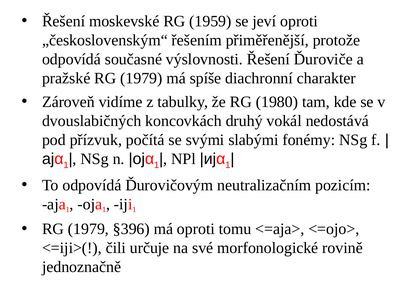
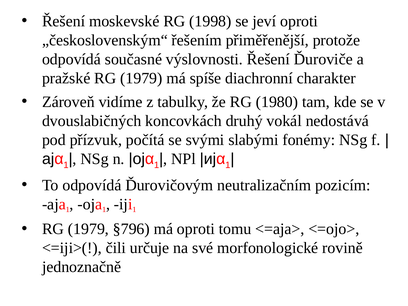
1959: 1959 -> 1998
§396: §396 -> §796
